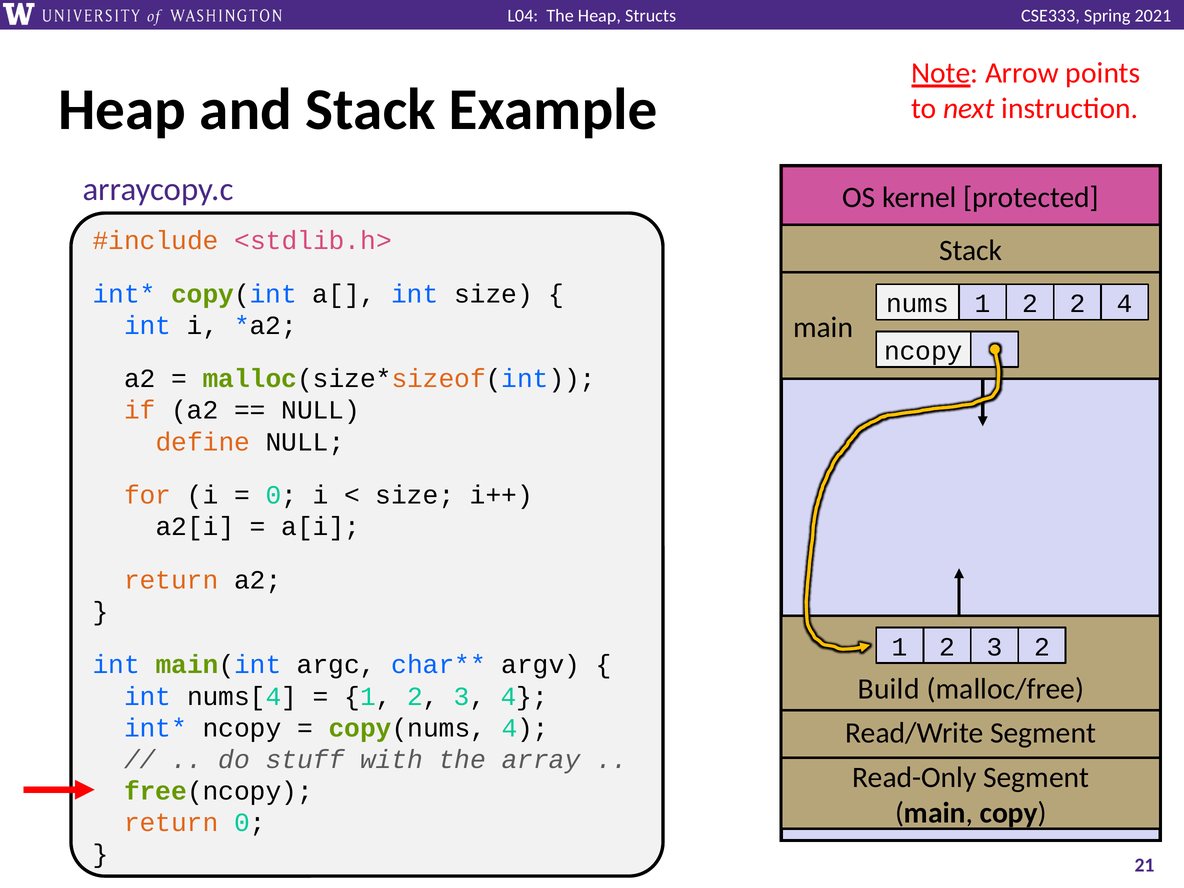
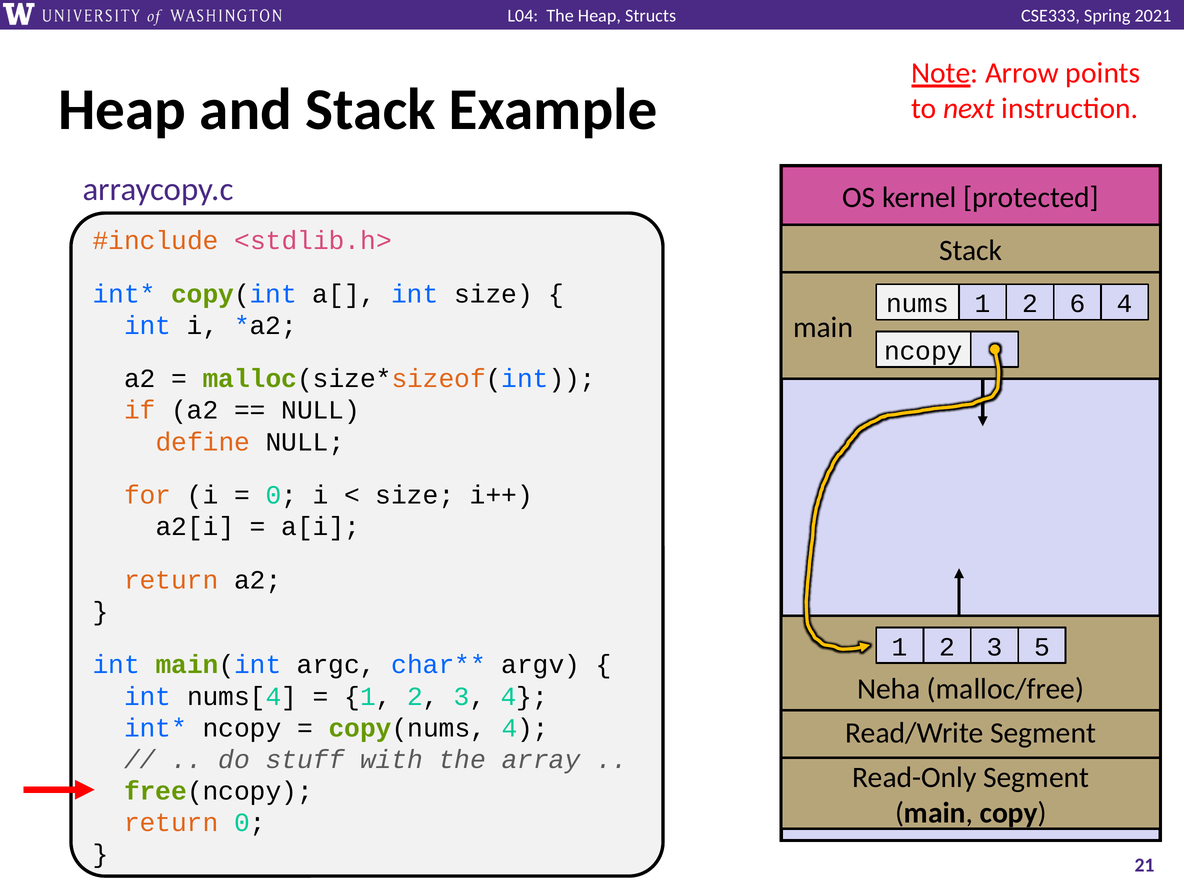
2 2: 2 -> 6
2 at (1042, 647): 2 -> 5
Build: Build -> Neha
